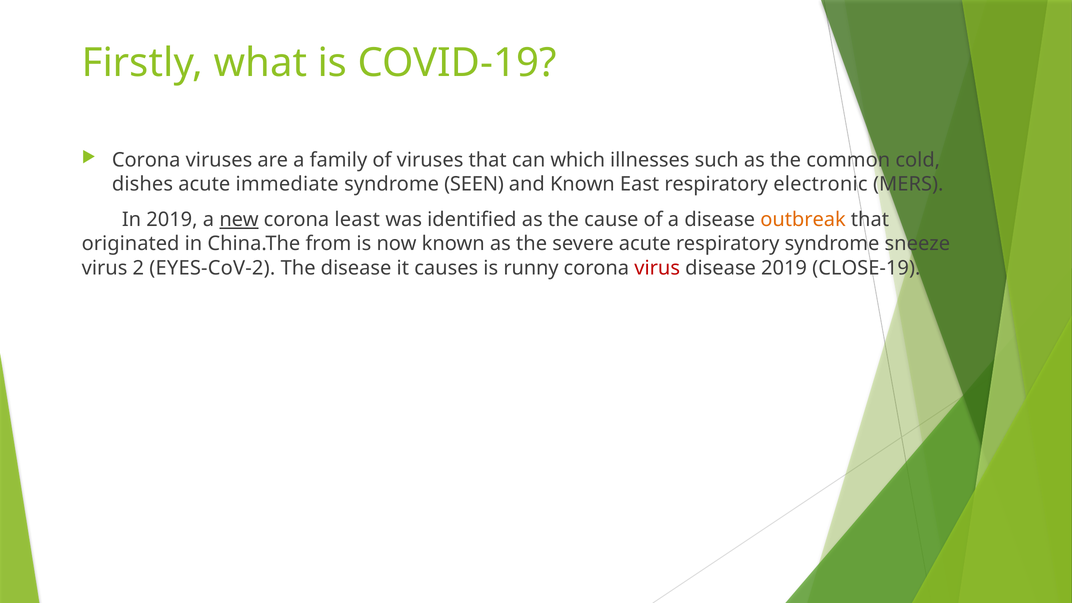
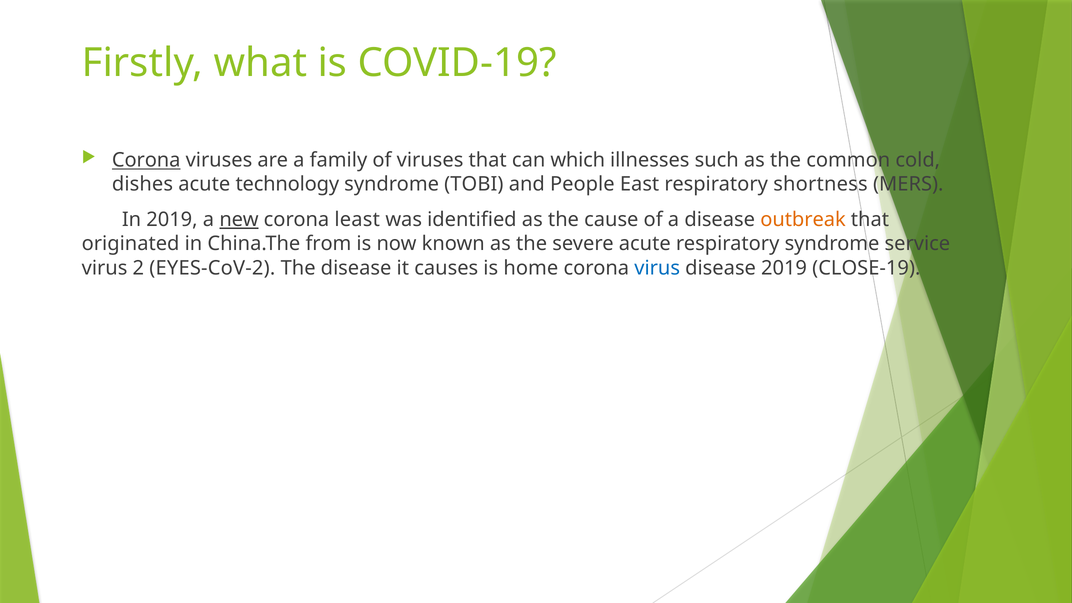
Corona at (146, 160) underline: none -> present
immediate: immediate -> technology
SEEN: SEEN -> TOBI
and Known: Known -> People
electronic: electronic -> shortness
sneeze: sneeze -> service
runny: runny -> home
virus at (657, 268) colour: red -> blue
